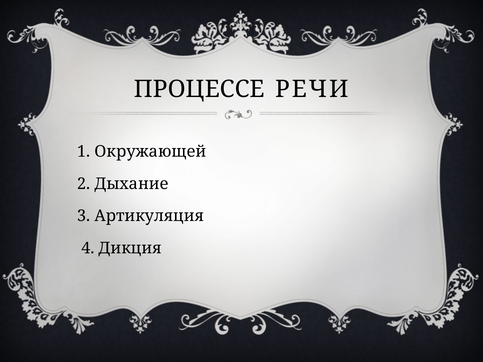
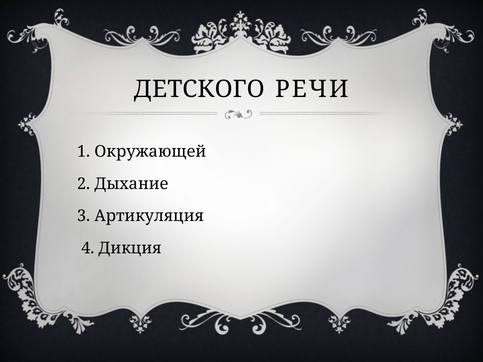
ПРОЦЕССЕ: ПРОЦЕССЕ -> ДЕТСКОГО
